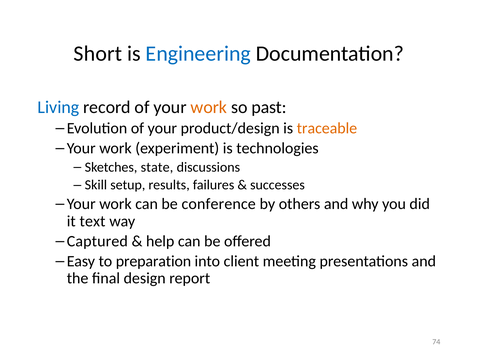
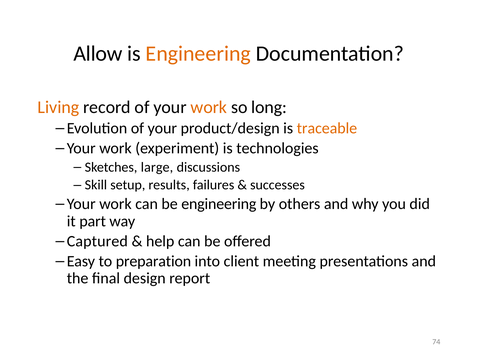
Short: Short -> Allow
Engineering at (198, 54) colour: blue -> orange
Living colour: blue -> orange
past: past -> long
state: state -> large
be conference: conference -> engineering
text: text -> part
